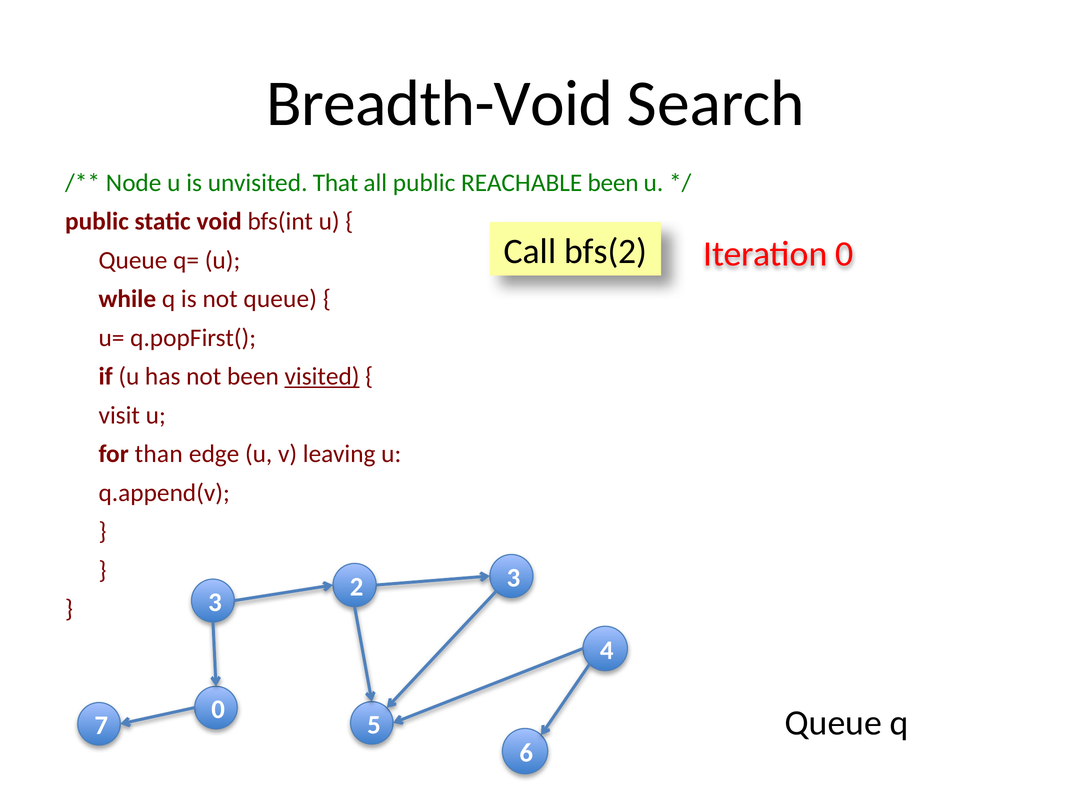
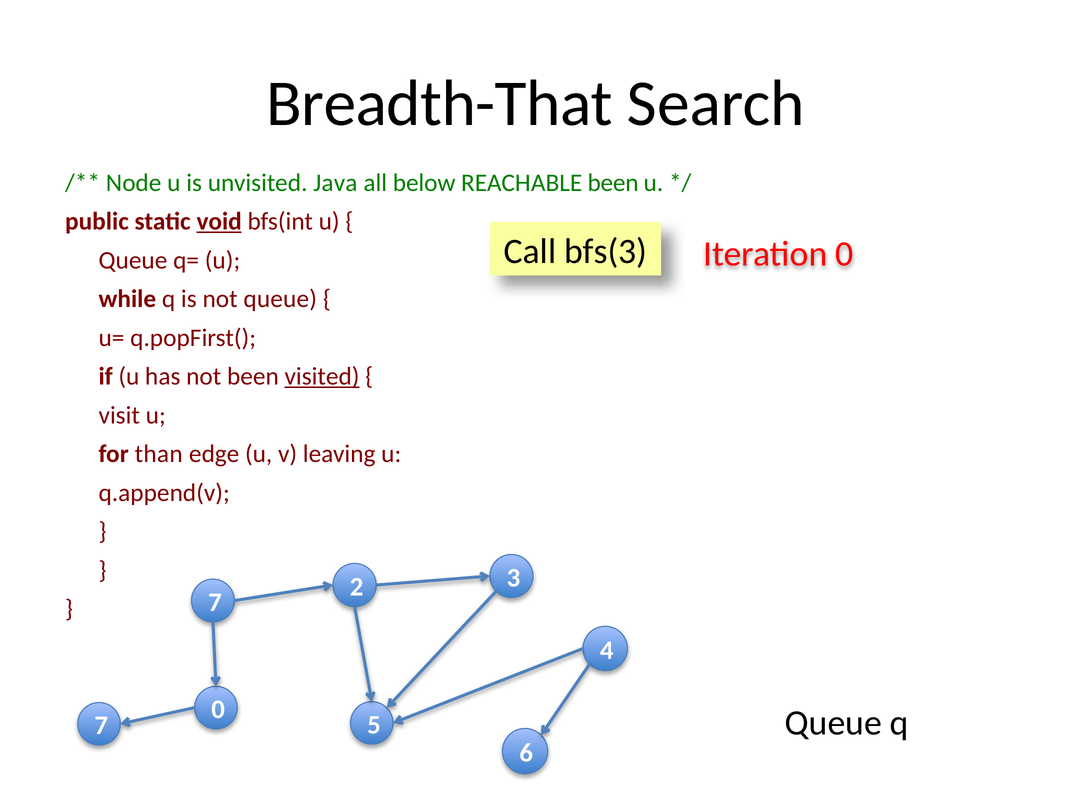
Breadth-Void: Breadth-Void -> Breadth-That
That: That -> Java
all public: public -> below
void underline: none -> present
bfs(2: bfs(2 -> bfs(3
3 at (215, 602): 3 -> 7
